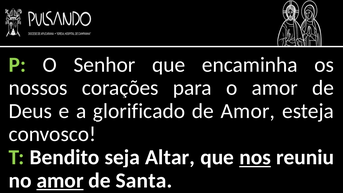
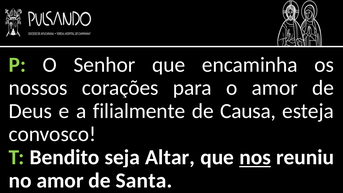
glorificado: glorificado -> filialmente
de Amor: Amor -> Causa
amor at (60, 180) underline: present -> none
